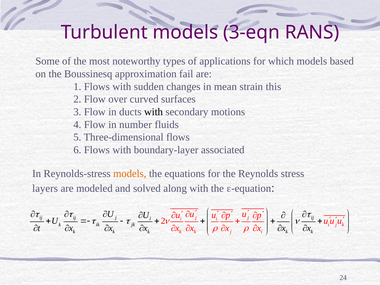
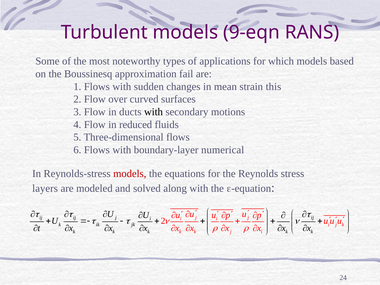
3-eqn: 3-eqn -> 9-eqn
number: number -> reduced
associated: associated -> numerical
models at (130, 174) colour: orange -> red
